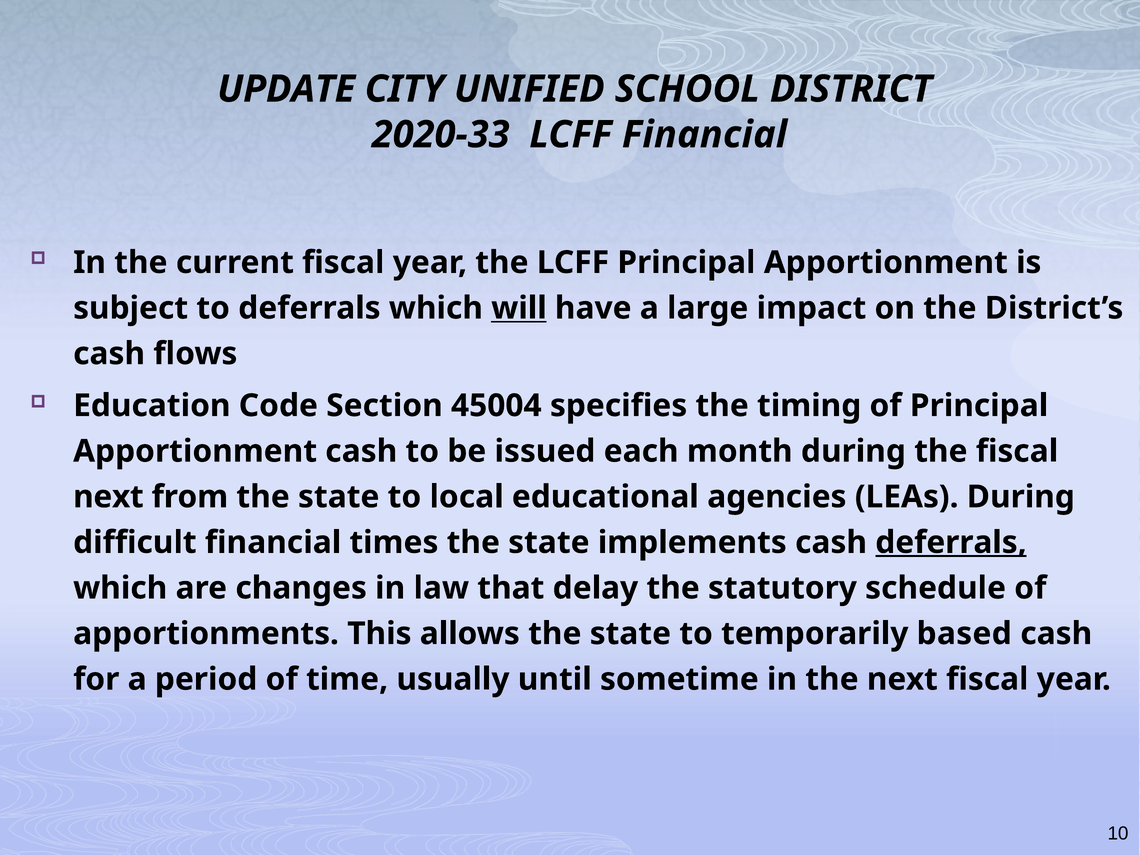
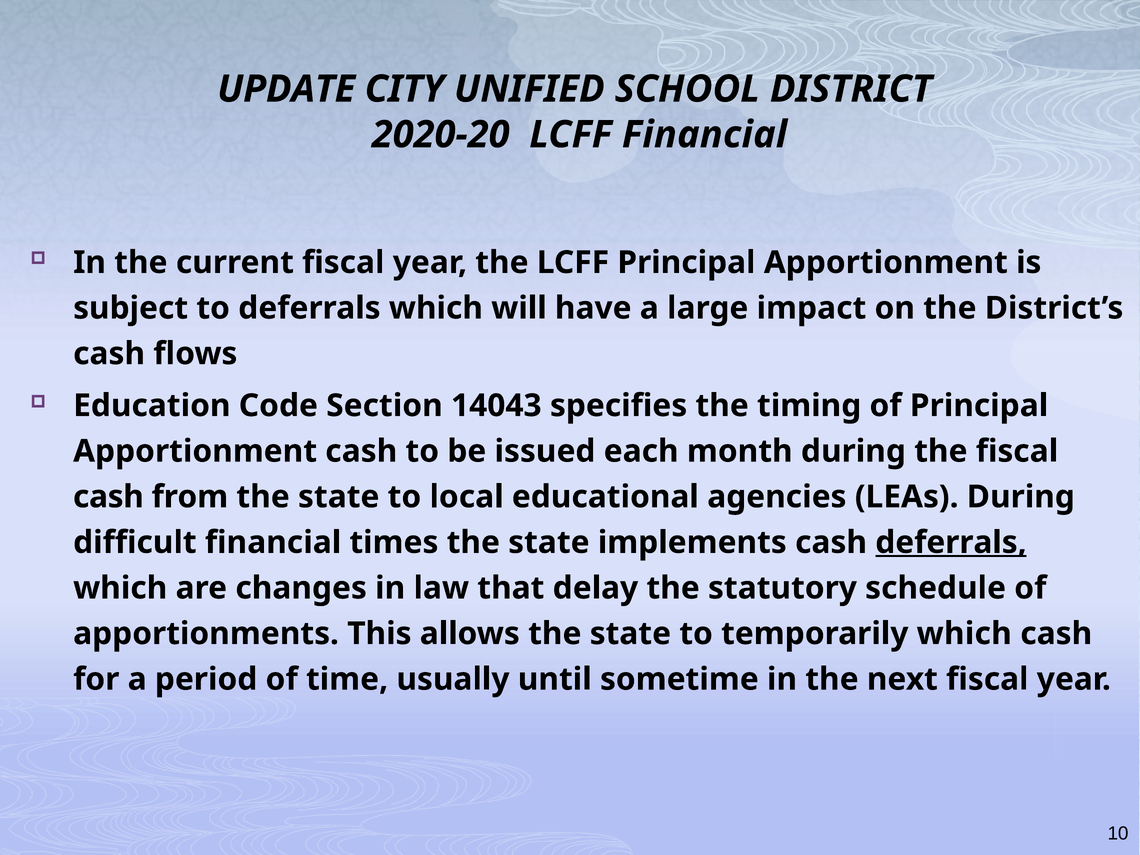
2020-33: 2020-33 -> 2020-20
will underline: present -> none
45004: 45004 -> 14043
next at (108, 497): next -> cash
temporarily based: based -> which
